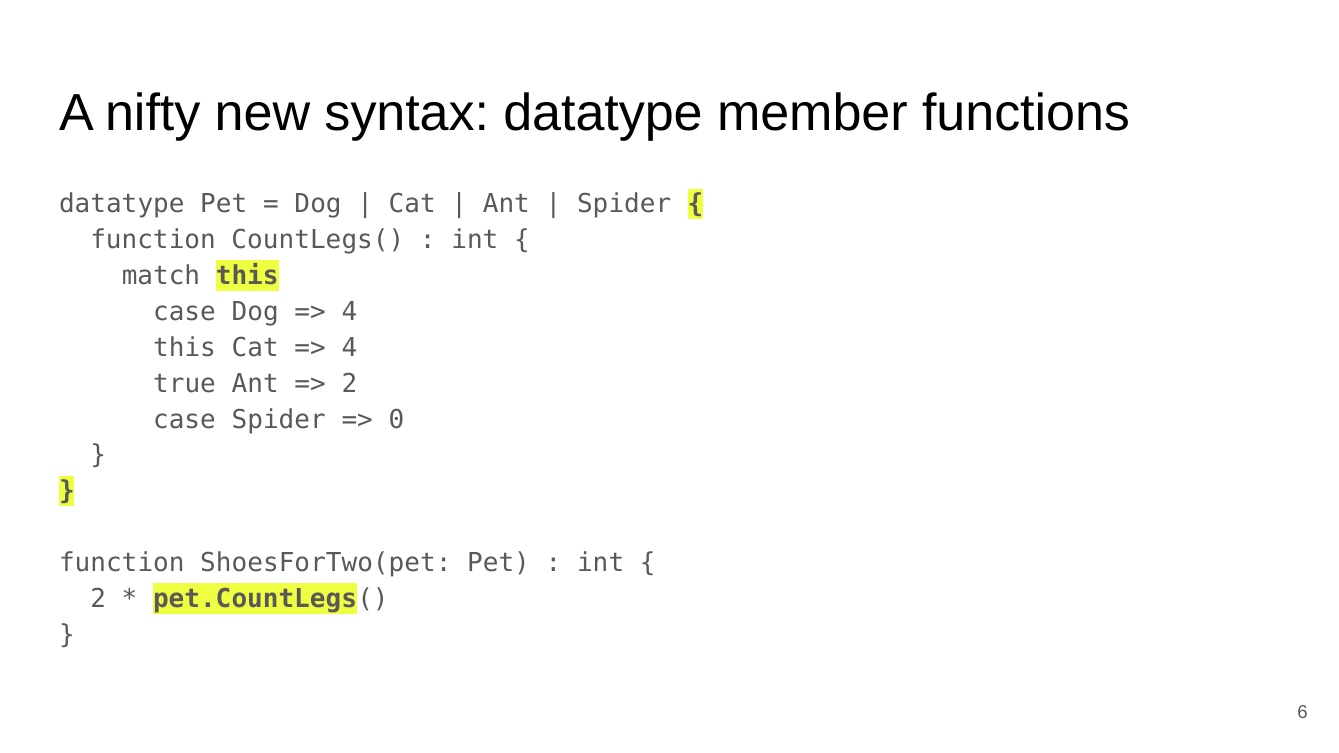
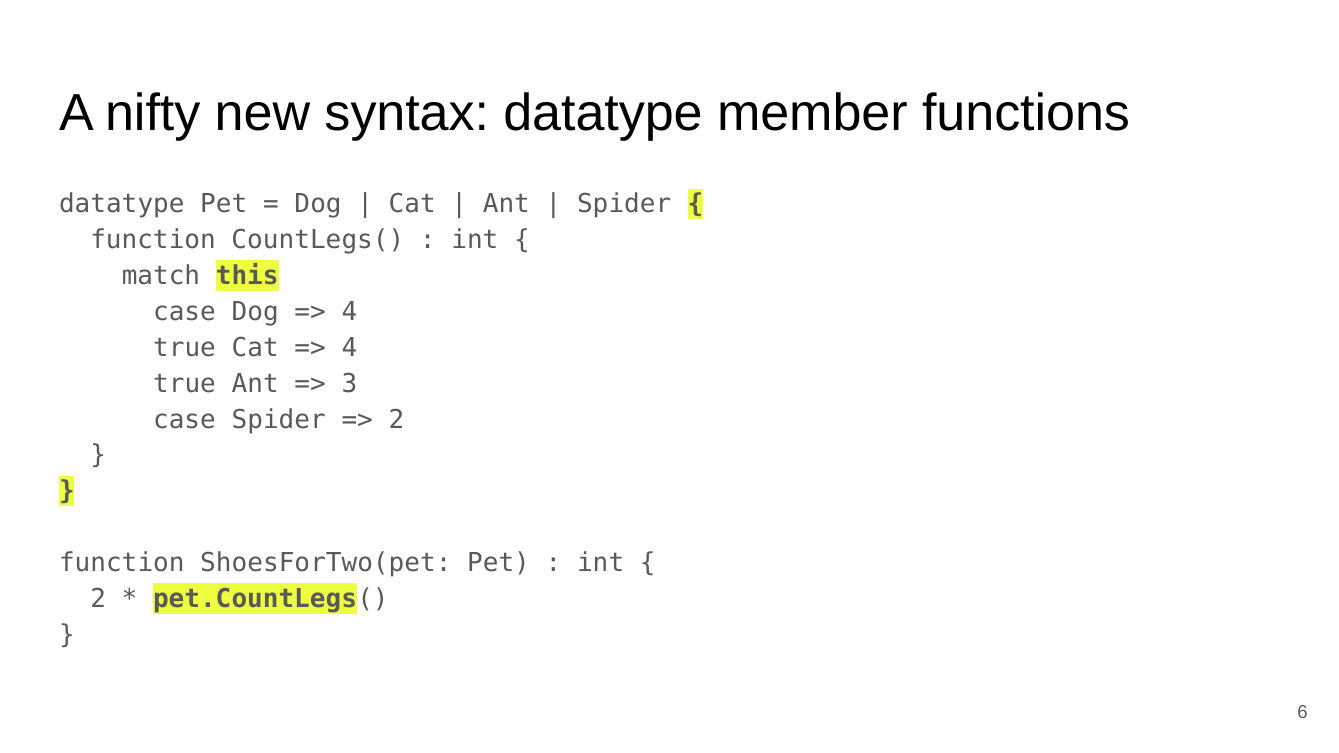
this at (185, 348): this -> true
2 at (349, 384): 2 -> 3
0 at (396, 420): 0 -> 2
